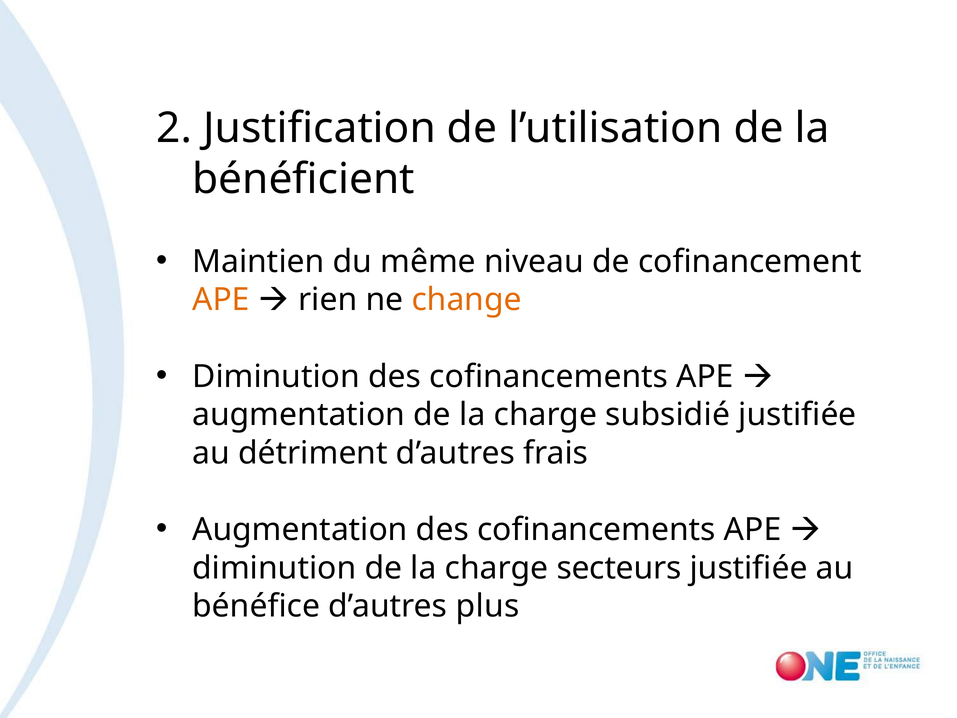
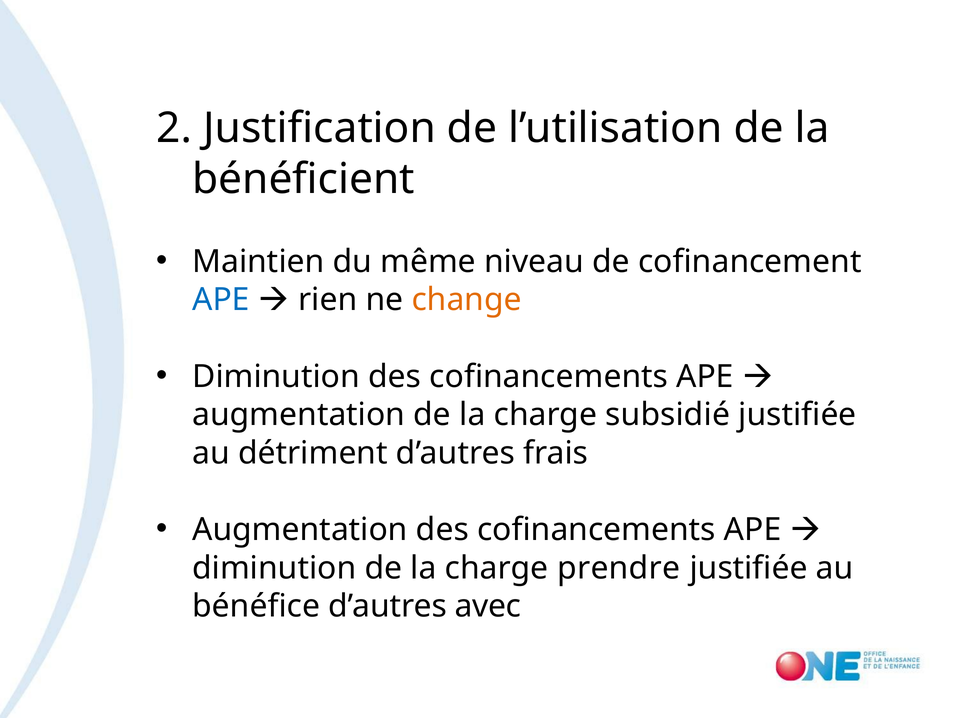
APE at (221, 300) colour: orange -> blue
secteurs: secteurs -> prendre
plus: plus -> avec
